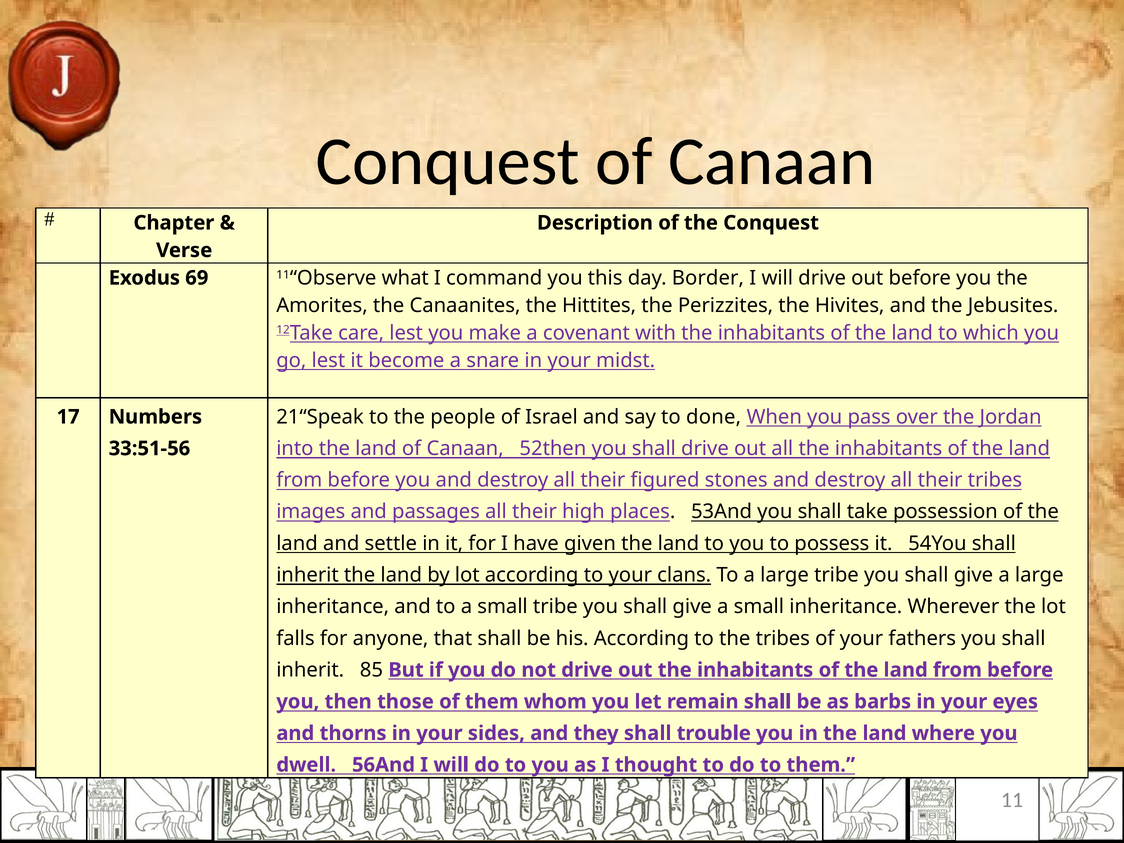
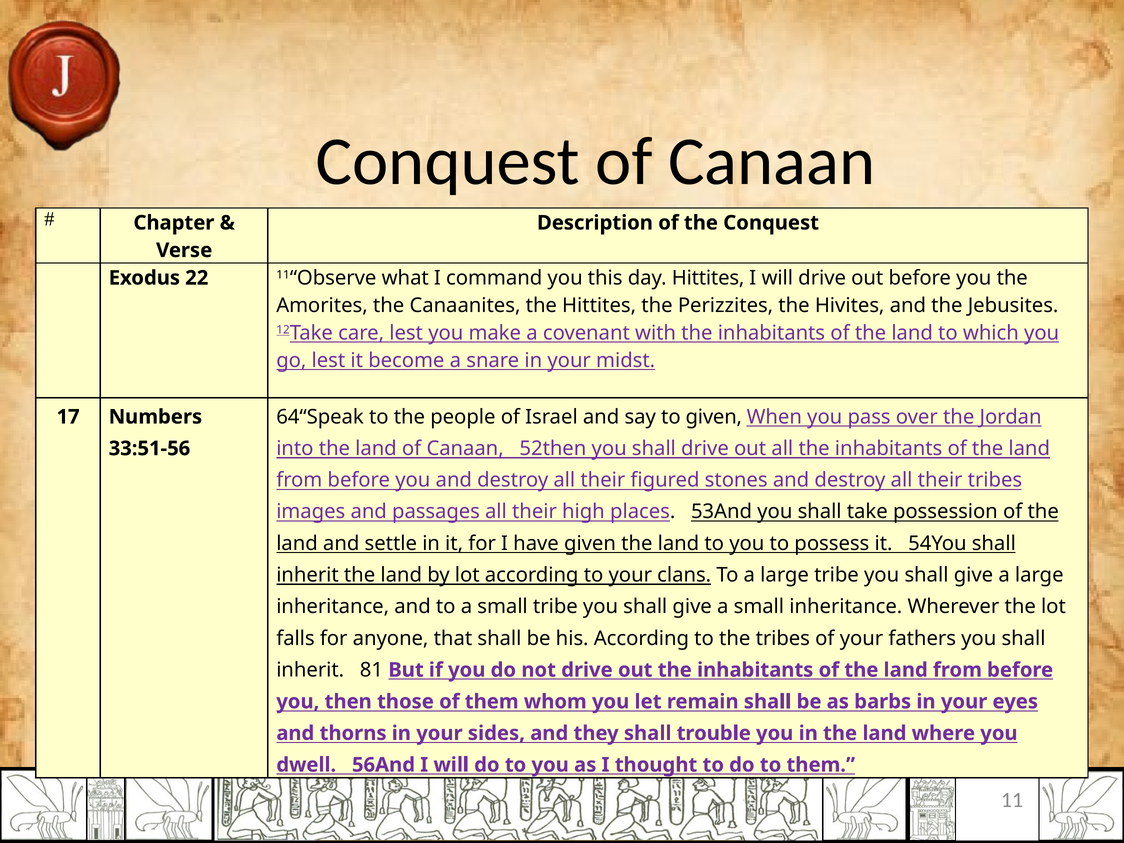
69: 69 -> 22
day Border: Border -> Hittites
21“Speak: 21“Speak -> 64“Speak
to done: done -> given
85: 85 -> 81
